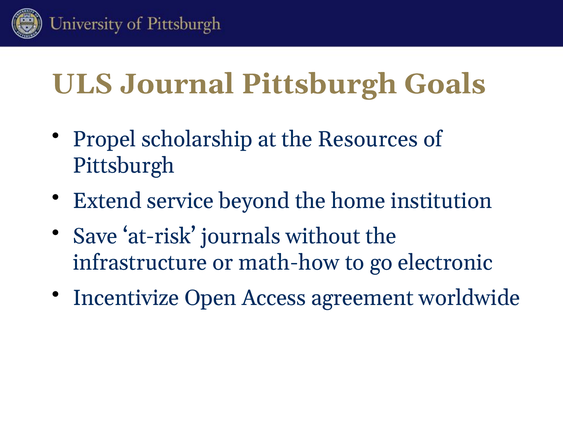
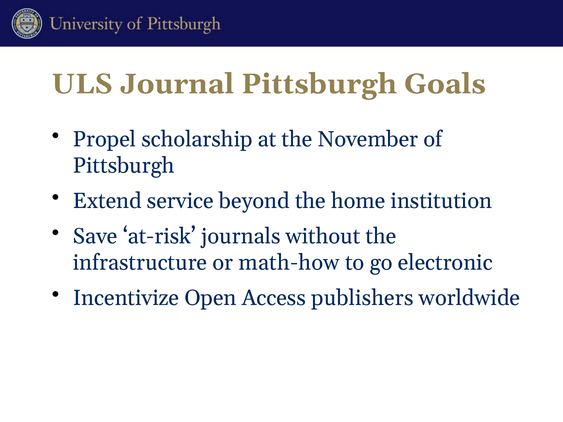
Resources: Resources -> November
agreement: agreement -> publishers
